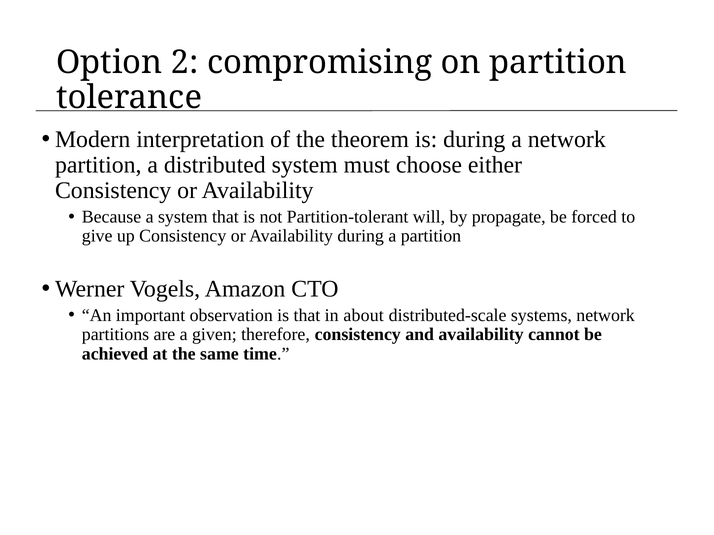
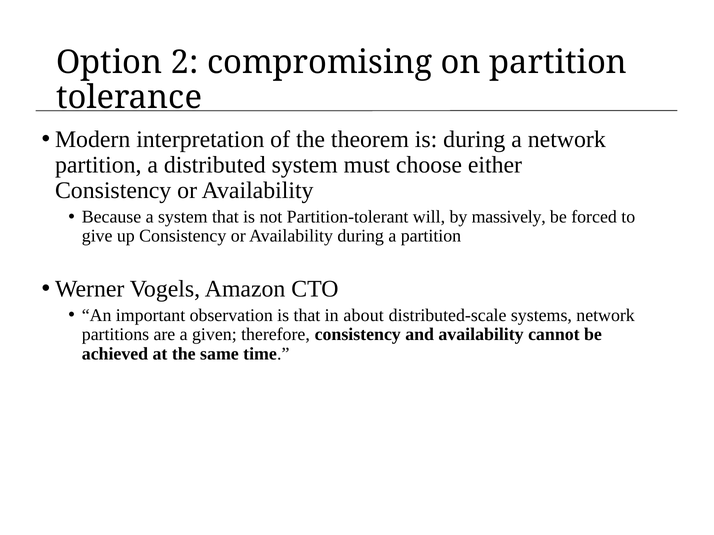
propagate: propagate -> massively
